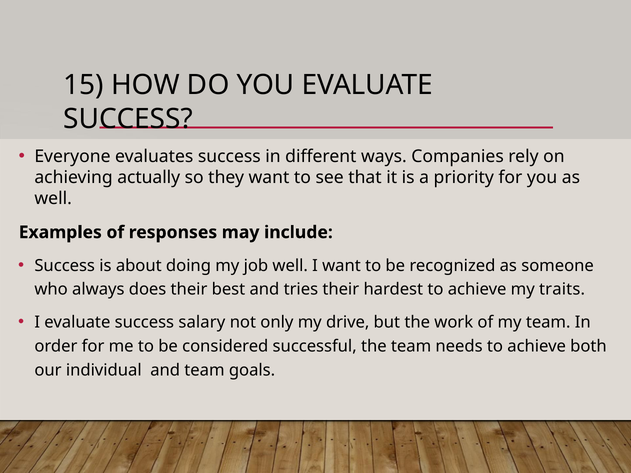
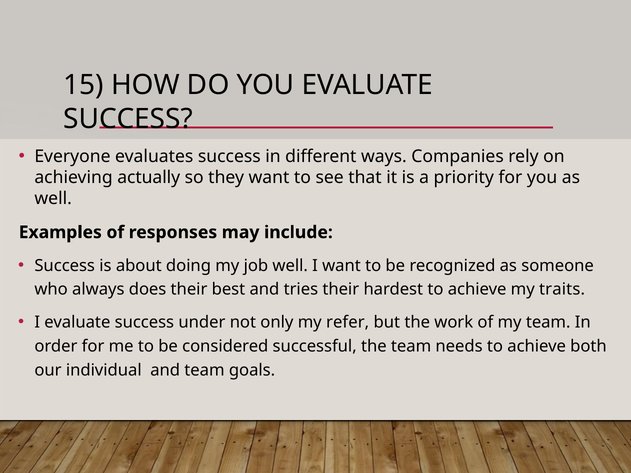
salary: salary -> under
drive: drive -> refer
